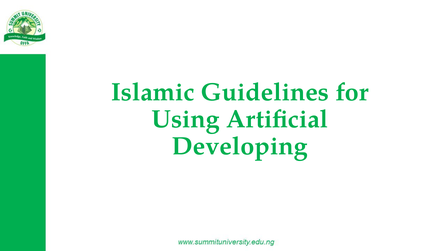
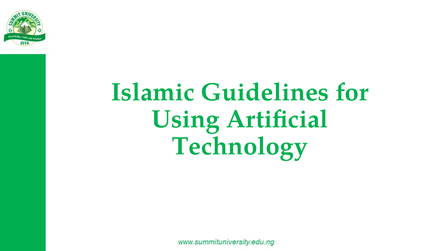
Developing: Developing -> Technology
